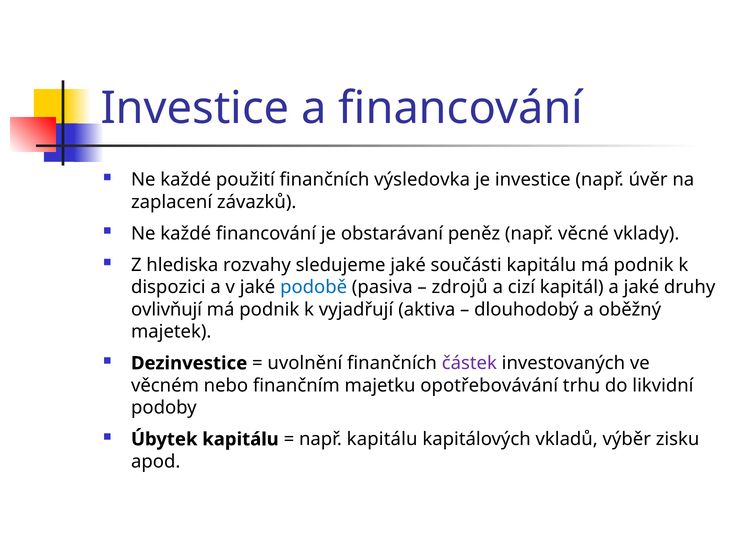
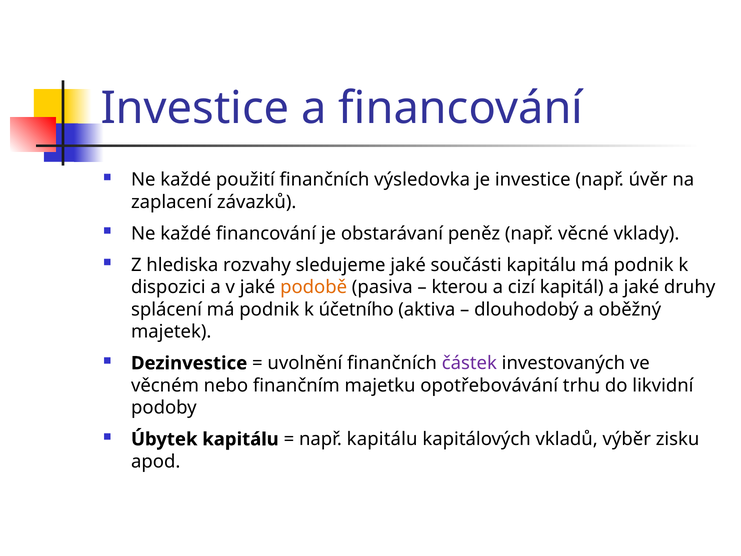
podobě colour: blue -> orange
zdrojů: zdrojů -> kterou
ovlivňují: ovlivňují -> splácení
vyjadřují: vyjadřují -> účetního
